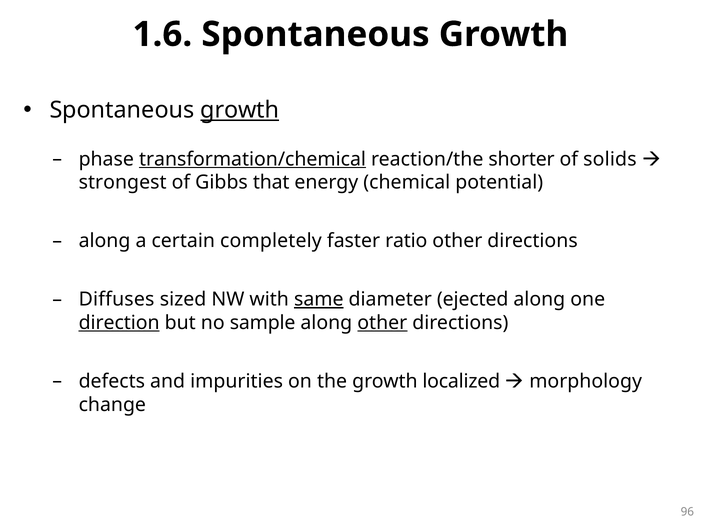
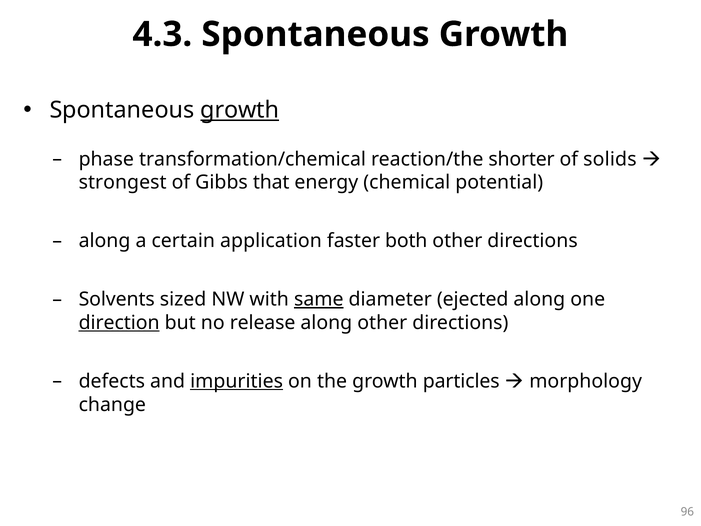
1.6: 1.6 -> 4.3
transformation/chemical underline: present -> none
completely: completely -> application
ratio: ratio -> both
Diffuses: Diffuses -> Solvents
sample: sample -> release
other at (382, 323) underline: present -> none
impurities underline: none -> present
localized: localized -> particles
